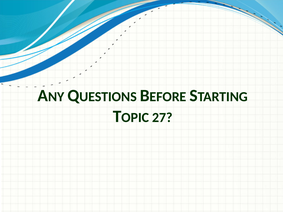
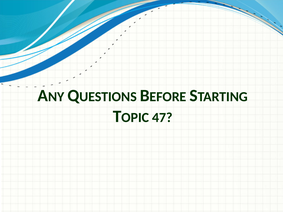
27: 27 -> 47
